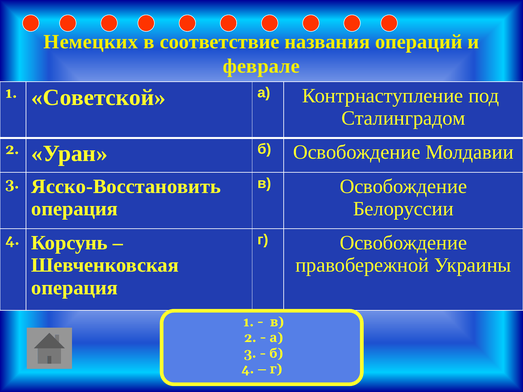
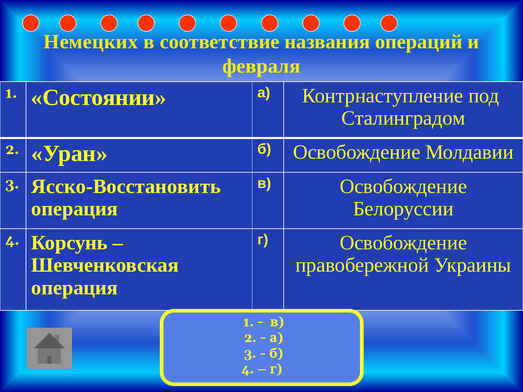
феврале: феврале -> февраля
Советской: Советской -> Состоянии
